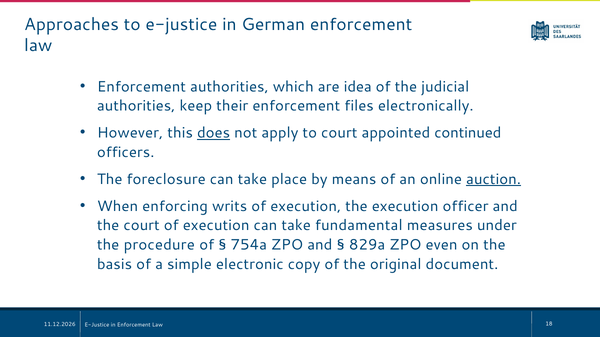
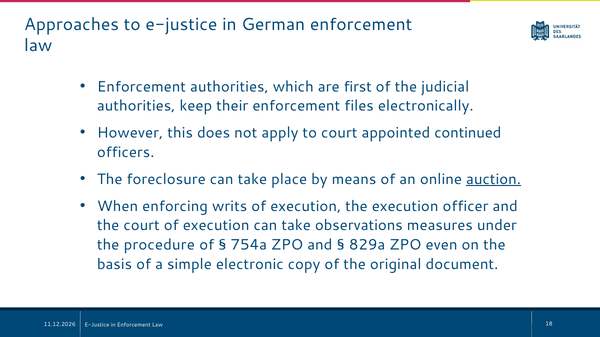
idea: idea -> first
does underline: present -> none
fundamental: fundamental -> observations
